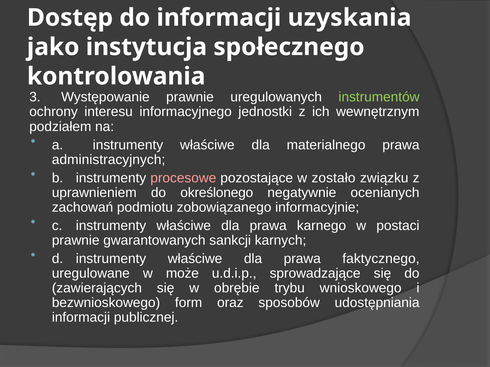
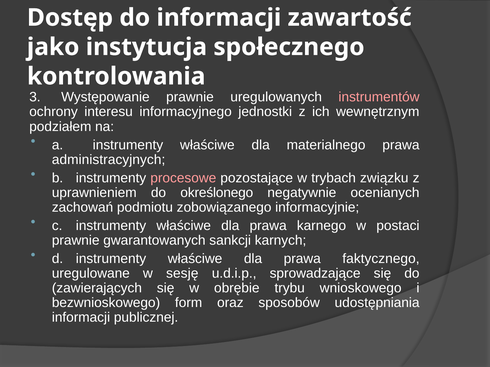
uzyskania: uzyskania -> zawartość
instrumentów colour: light green -> pink
zostało: zostało -> trybach
może: może -> sesję
